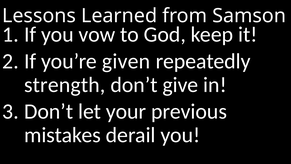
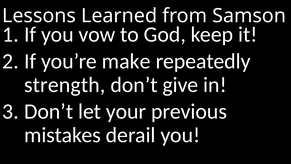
given: given -> make
